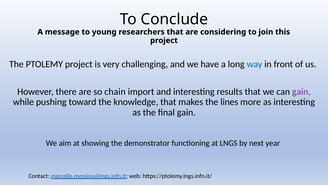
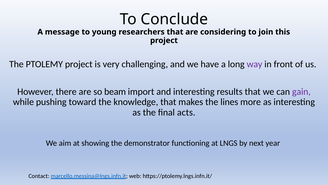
way colour: blue -> purple
chain: chain -> beam
final gain: gain -> acts
